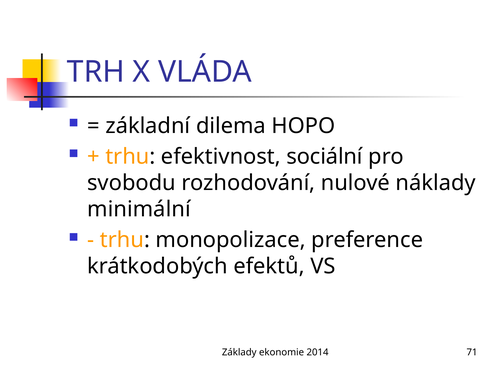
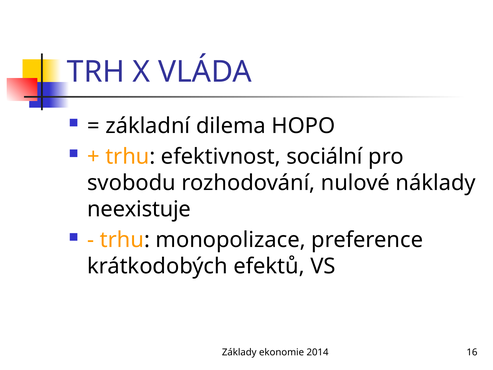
minimální: minimální -> neexistuje
71: 71 -> 16
